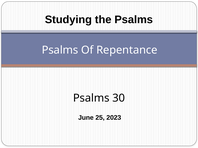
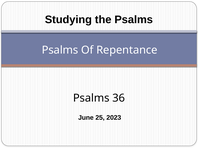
30: 30 -> 36
